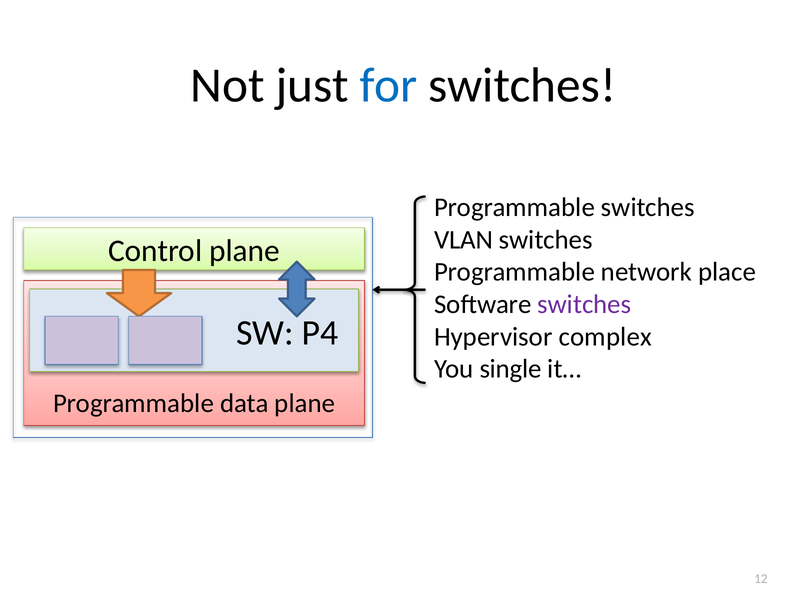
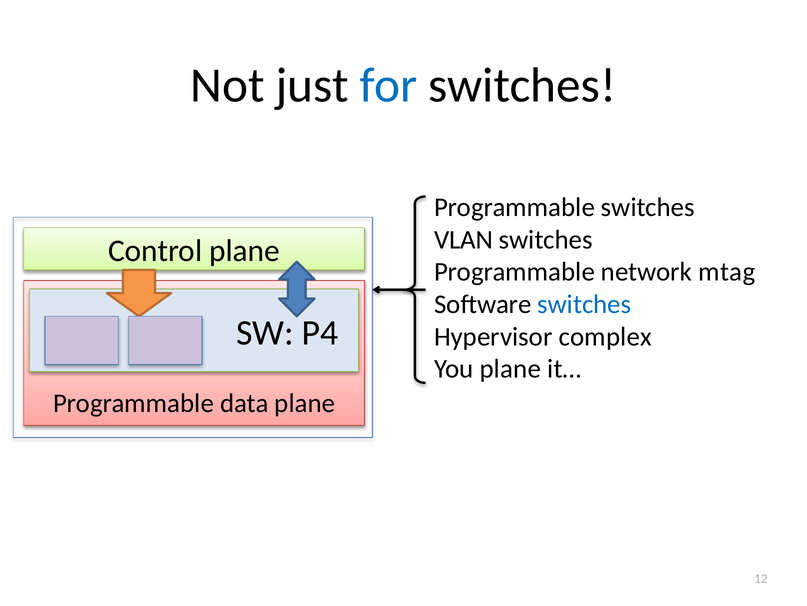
place: place -> mtag
switches at (584, 304) colour: purple -> blue
You single: single -> plane
